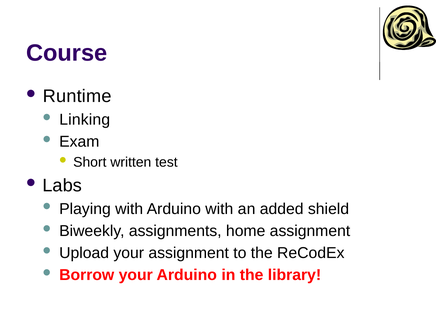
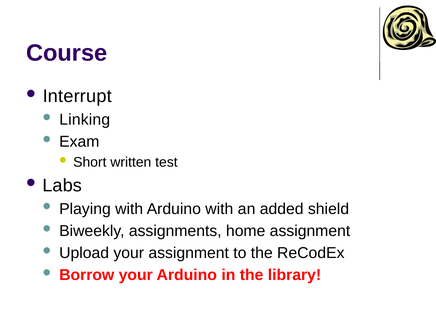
Runtime: Runtime -> Interrupt
